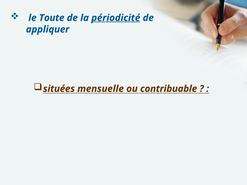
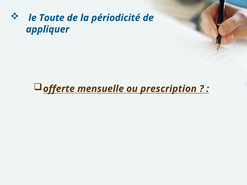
périodicité underline: present -> none
situées: situées -> offerte
contribuable: contribuable -> prescription
